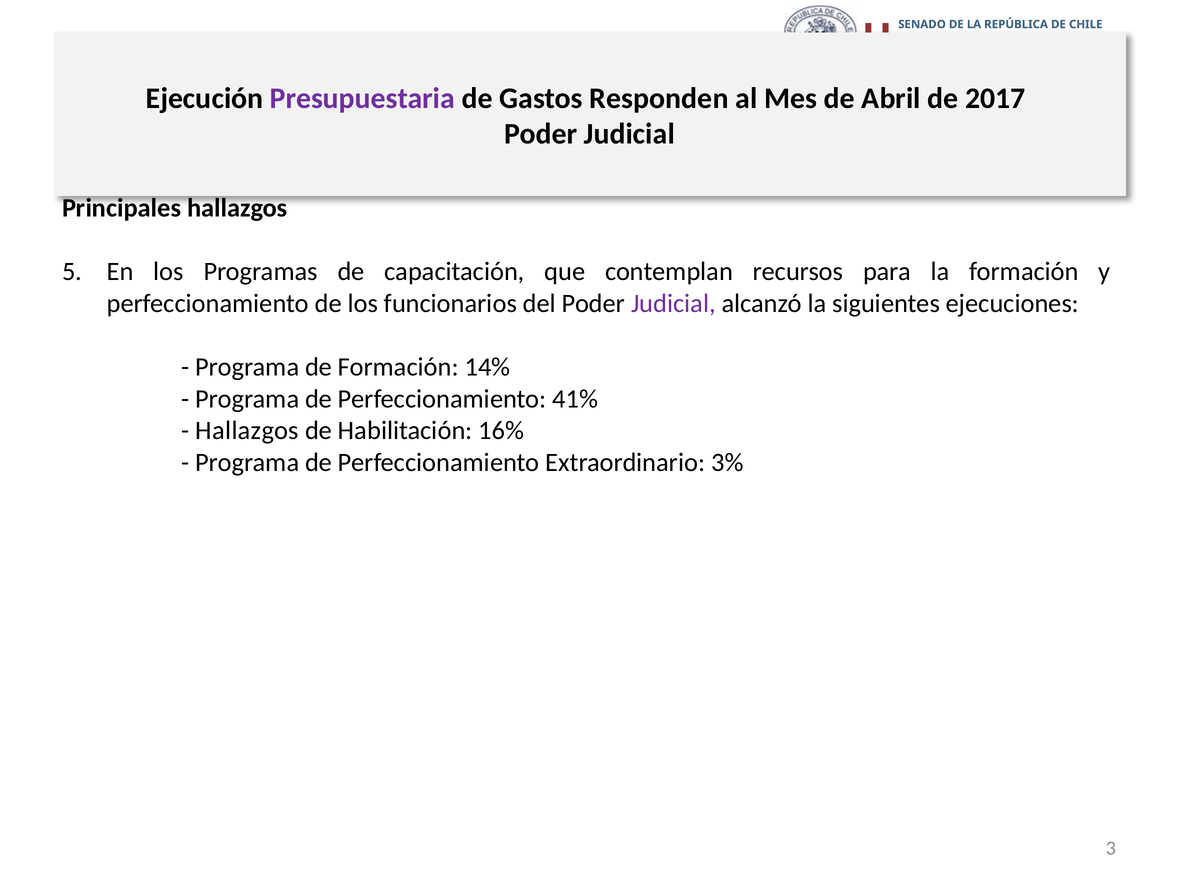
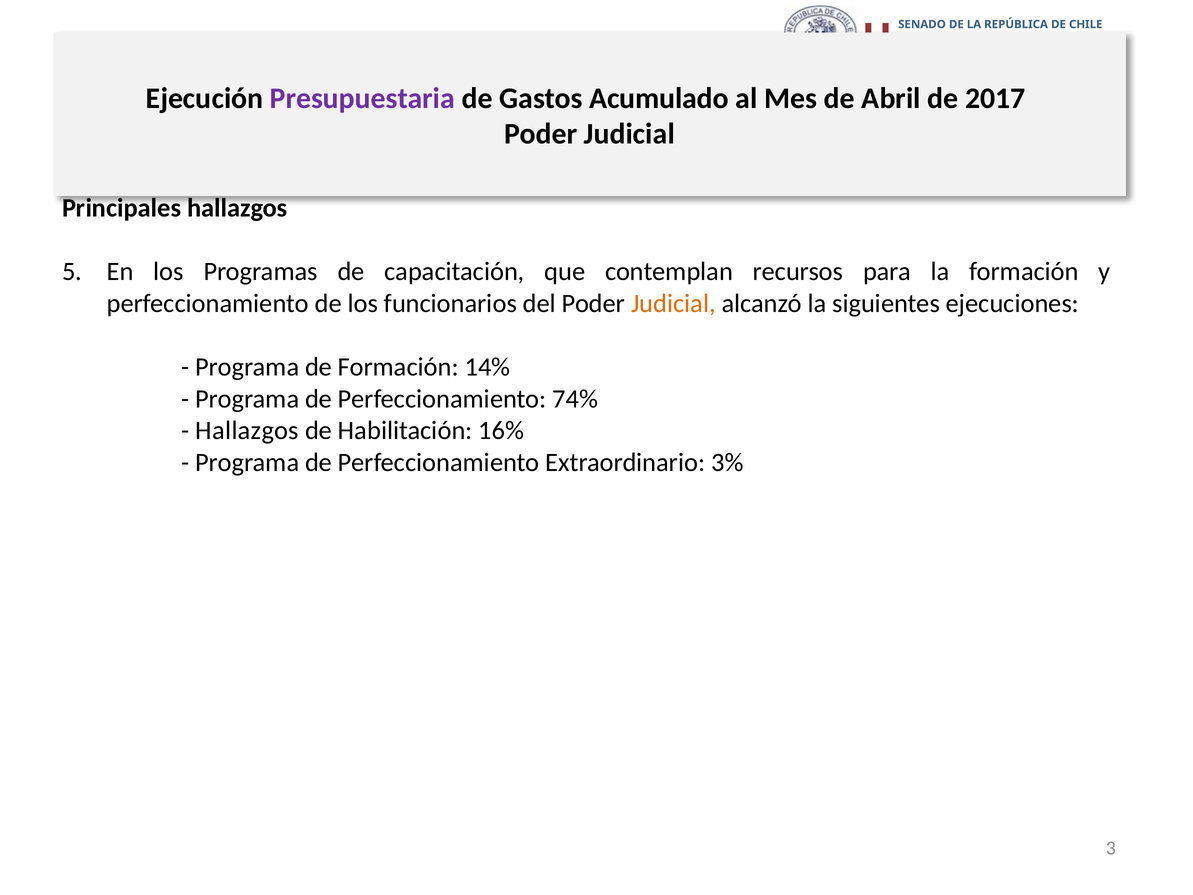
Responden: Responden -> Acumulado
Judicial at (673, 303) colour: purple -> orange
41%: 41% -> 74%
